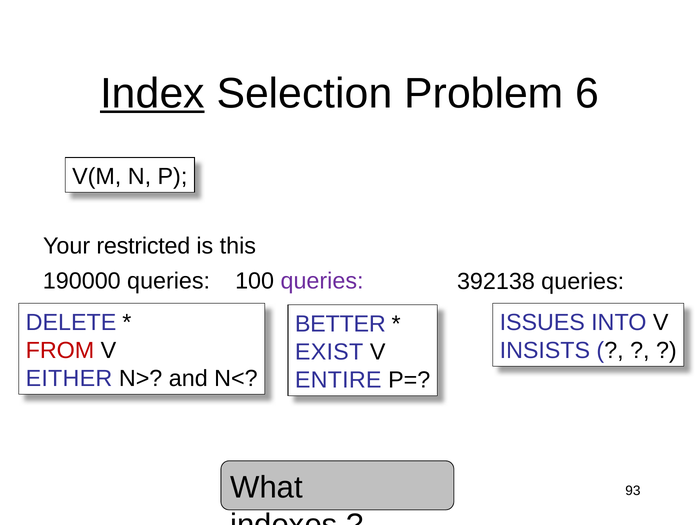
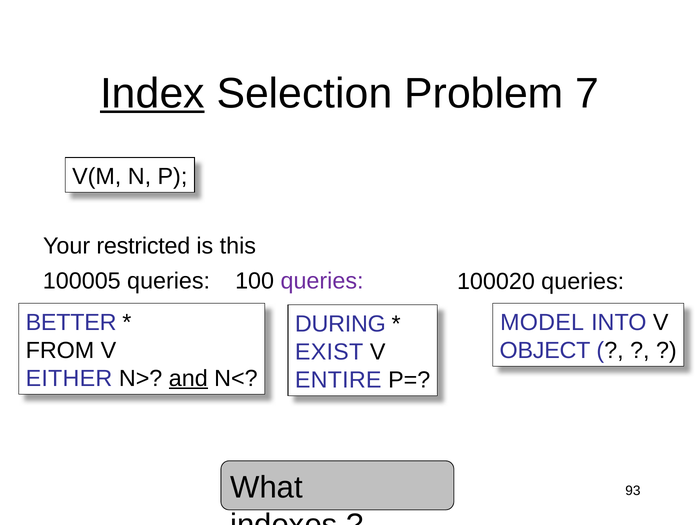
6: 6 -> 7
190000: 190000 -> 100005
392138: 392138 -> 100020
DELETE: DELETE -> BETTER
ISSUES: ISSUES -> MODEL
BETTER: BETTER -> DURING
FROM colour: red -> black
INSISTS: INSISTS -> OBJECT
and underline: none -> present
